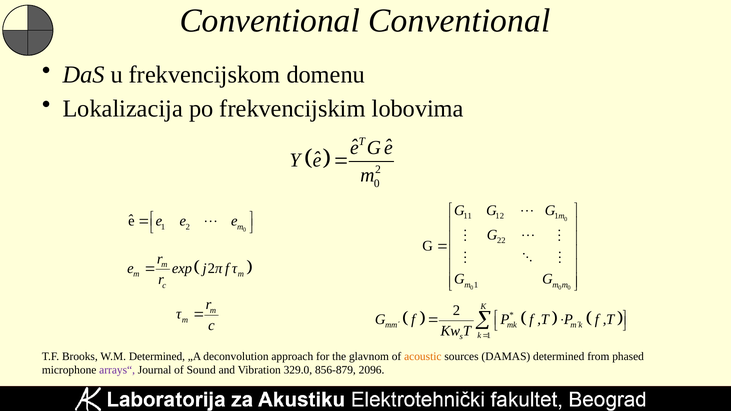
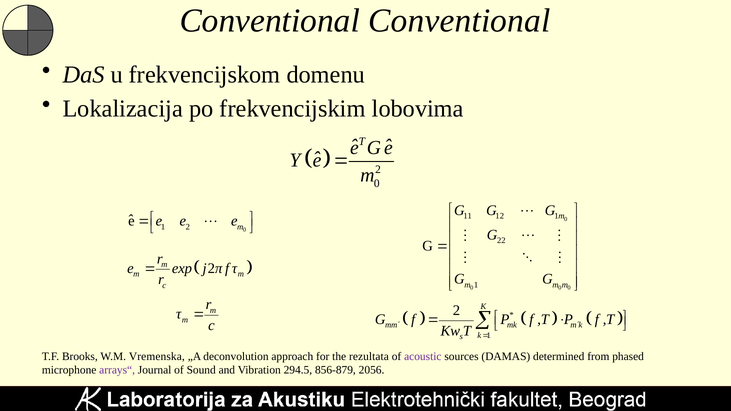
W.M Determined: Determined -> Vremenska
glavnom: glavnom -> rezultata
acoustic colour: orange -> purple
329.0: 329.0 -> 294.5
2096: 2096 -> 2056
